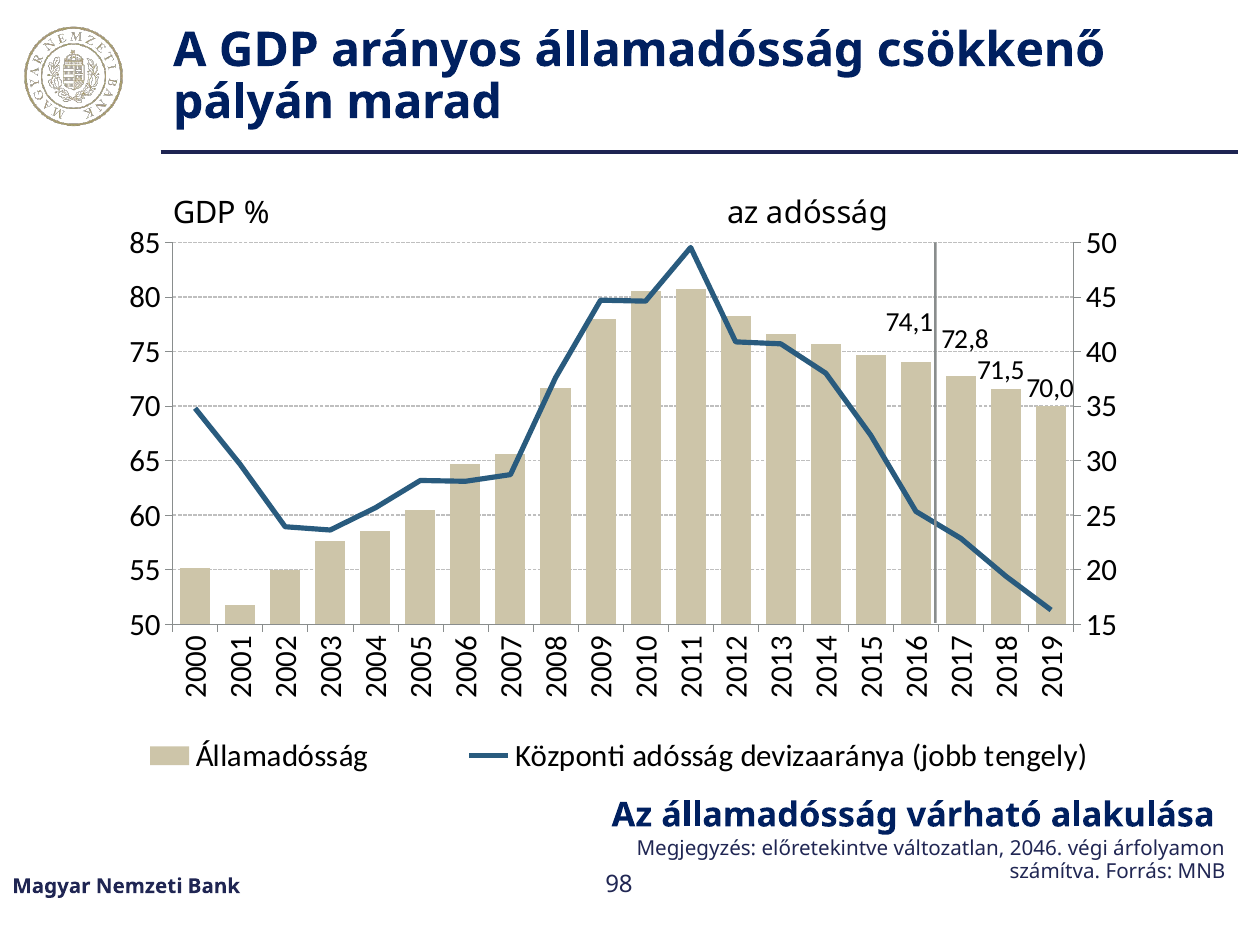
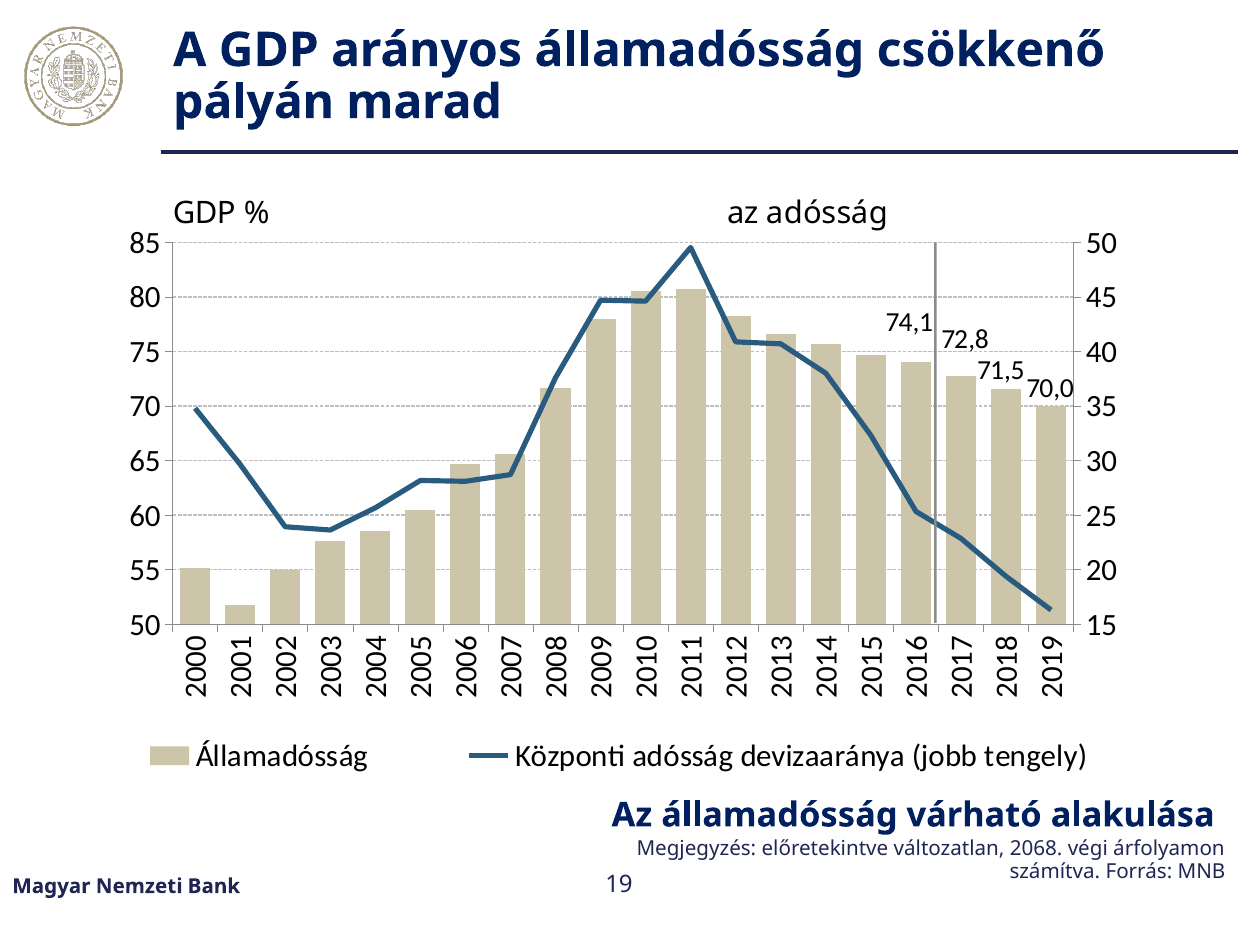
2046: 2046 -> 2068
98: 98 -> 19
